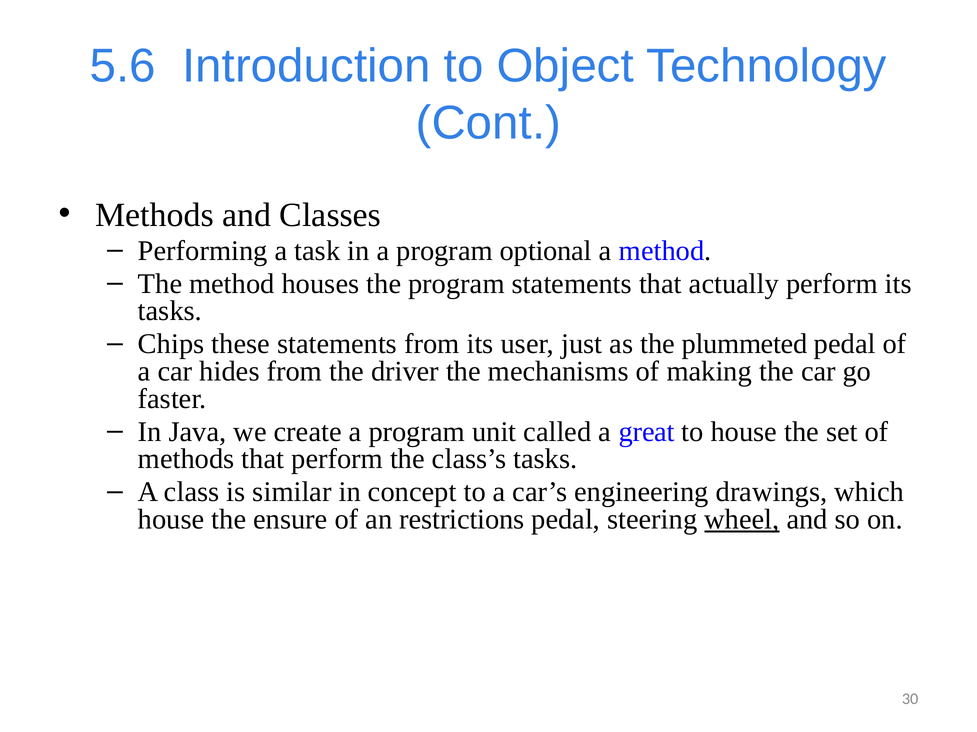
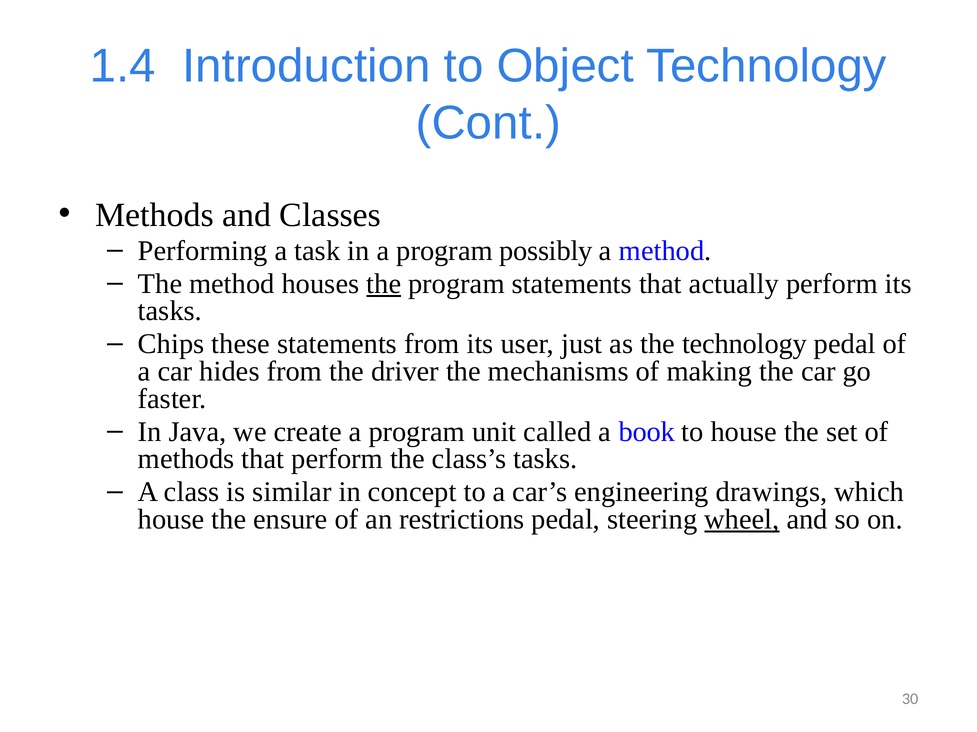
5.6: 5.6 -> 1.4
optional: optional -> possibly
the at (384, 284) underline: none -> present
the plummeted: plummeted -> technology
great: great -> book
